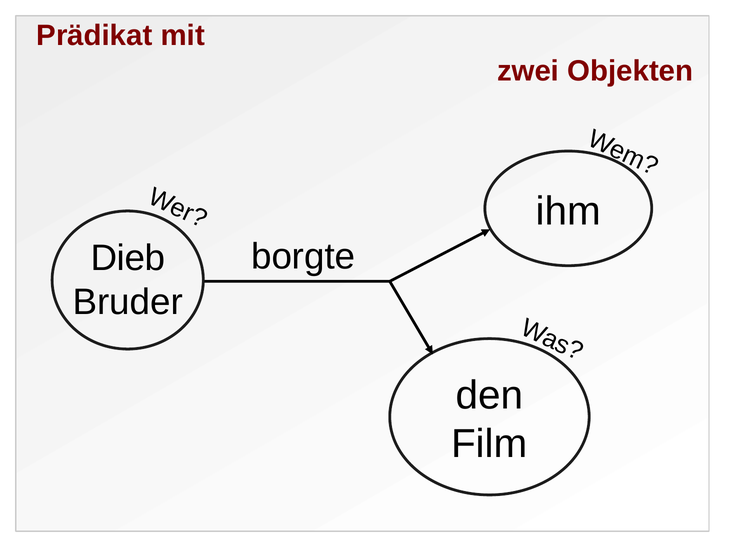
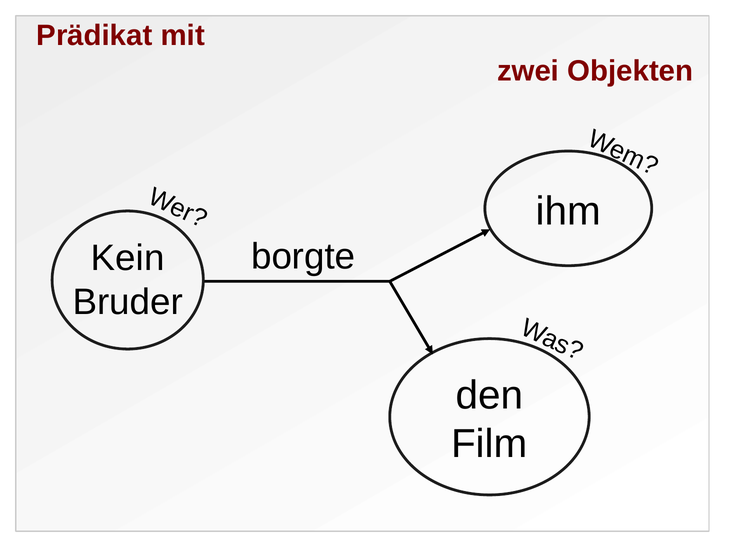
Dieb: Dieb -> Kein
